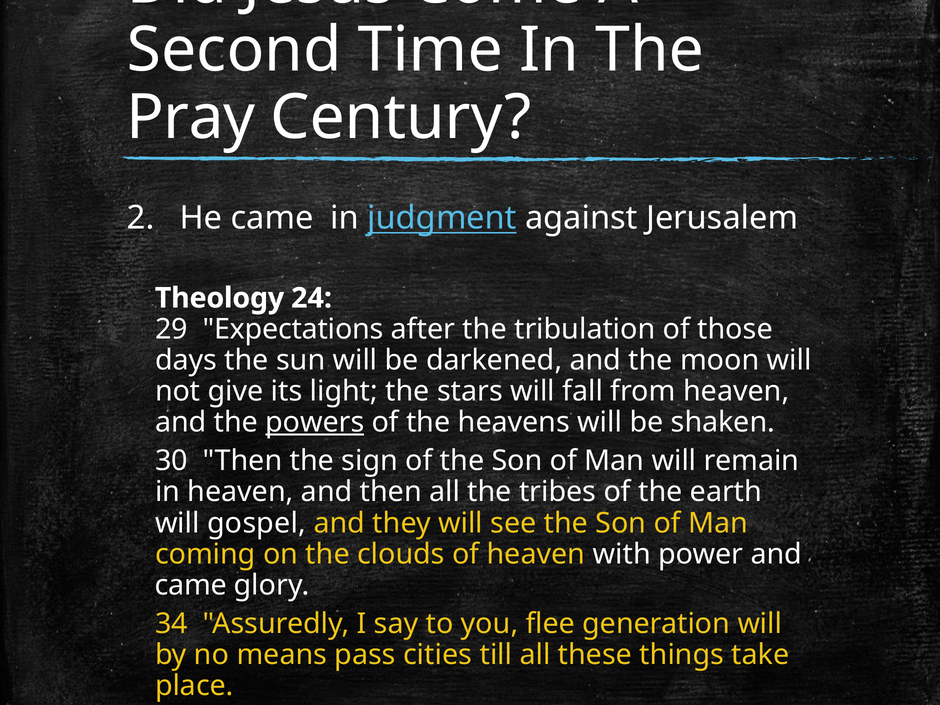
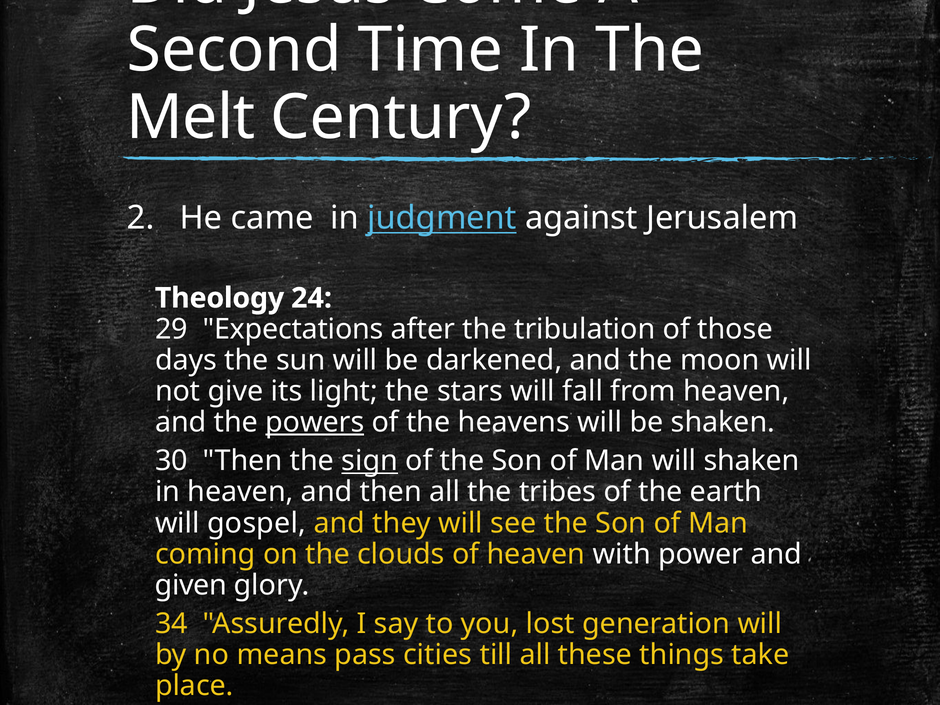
Pray: Pray -> Melt
sign underline: none -> present
will remain: remain -> shaken
came at (191, 585): came -> given
flee: flee -> lost
